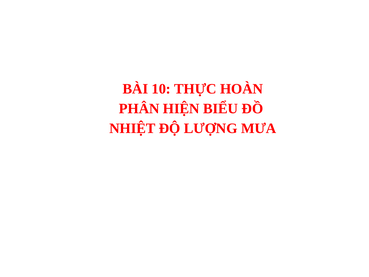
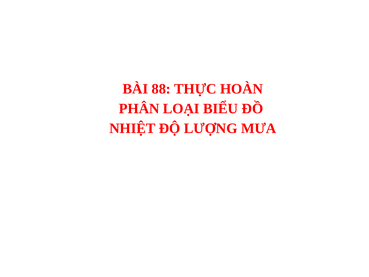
10: 10 -> 88
HIỆN: HIỆN -> LOẠI
